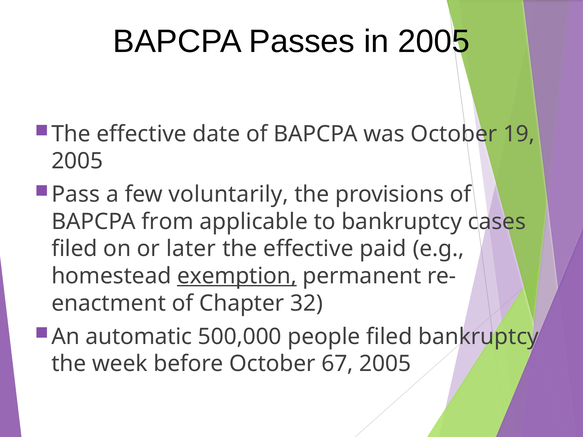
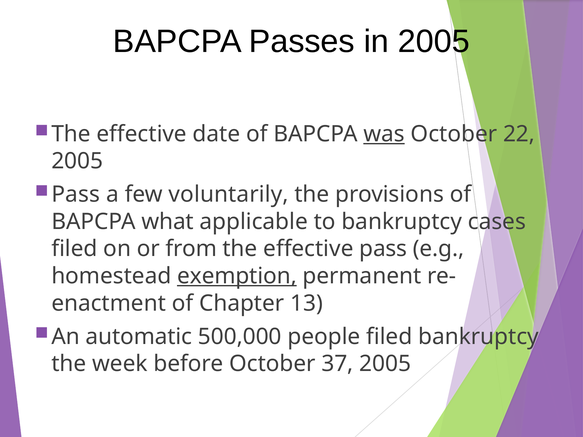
was underline: none -> present
19: 19 -> 22
from: from -> what
later: later -> from
effective paid: paid -> pass
32: 32 -> 13
67: 67 -> 37
